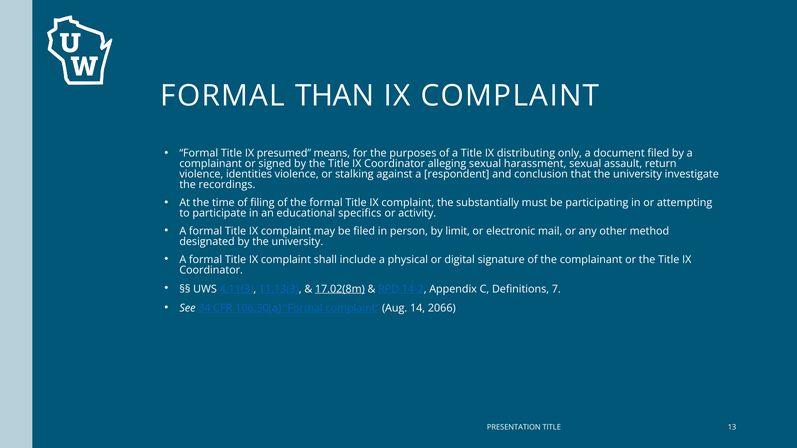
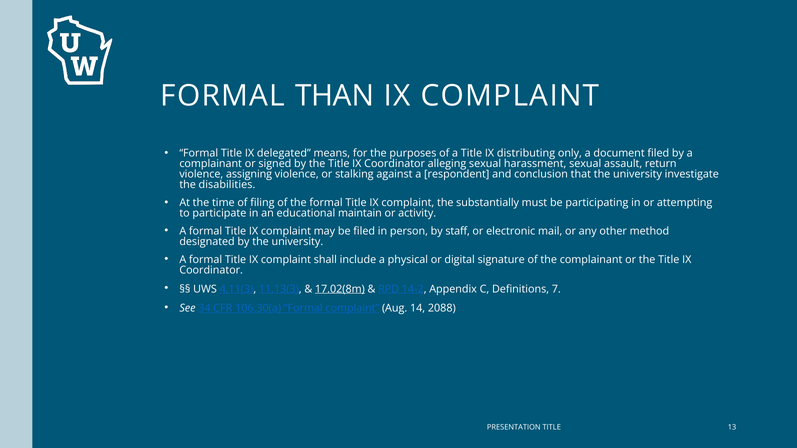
presumed: presumed -> delegated
identities: identities -> assigning
recordings: recordings -> disabilities
specifics: specifics -> maintain
limit: limit -> staff
2066: 2066 -> 2088
